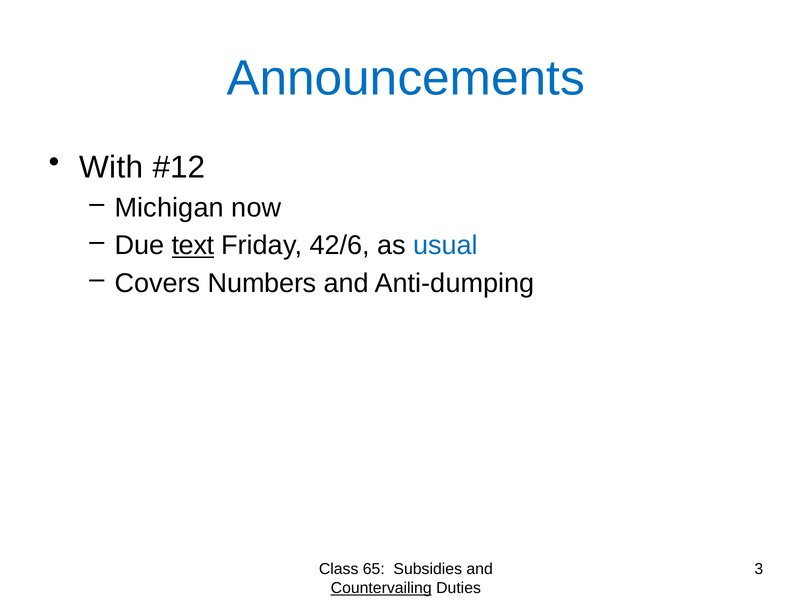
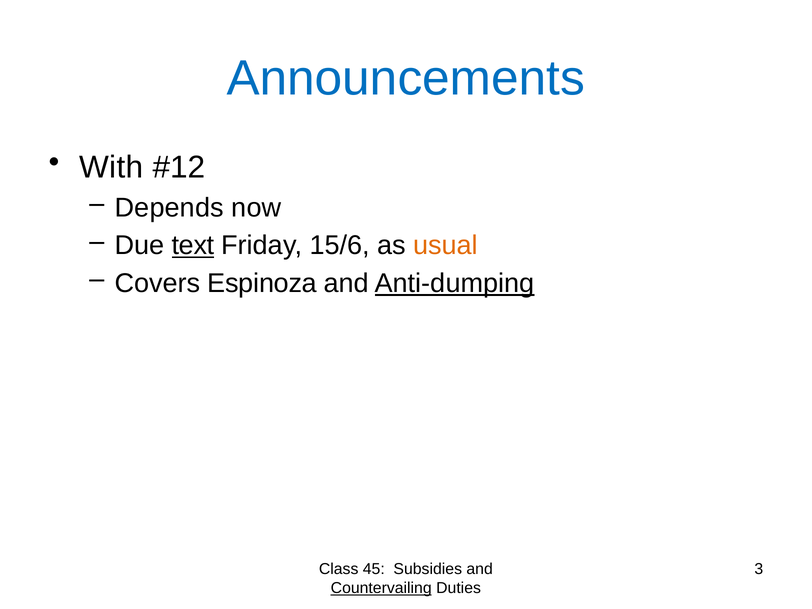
Michigan: Michigan -> Depends
42/6: 42/6 -> 15/6
usual colour: blue -> orange
Numbers: Numbers -> Espinoza
Anti-dumping underline: none -> present
65: 65 -> 45
